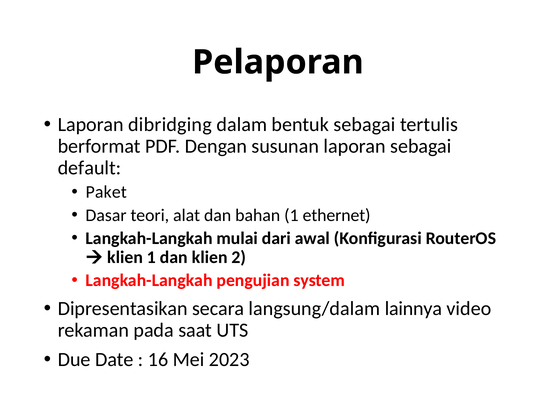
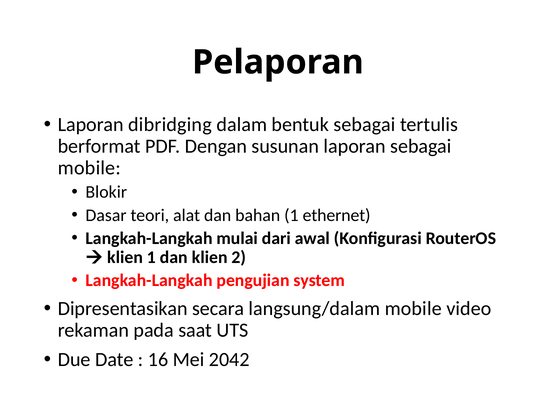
default at (89, 168): default -> mobile
Paket: Paket -> Blokir
langsung/dalam lainnya: lainnya -> mobile
2023: 2023 -> 2042
